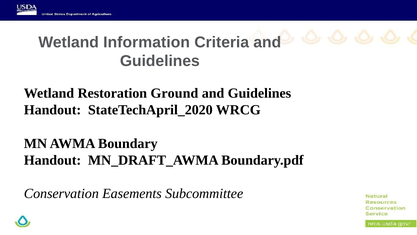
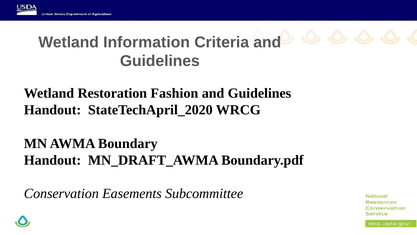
Ground: Ground -> Fashion
